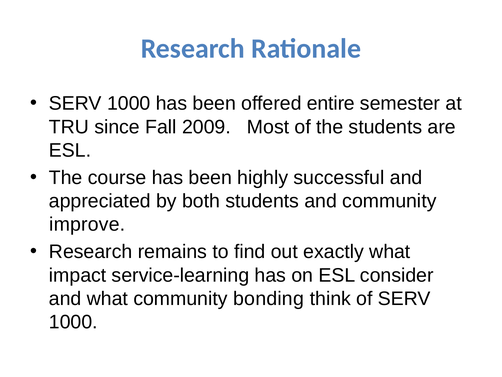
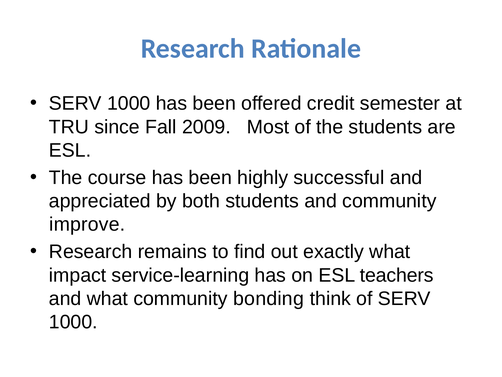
entire: entire -> credit
consider: consider -> teachers
